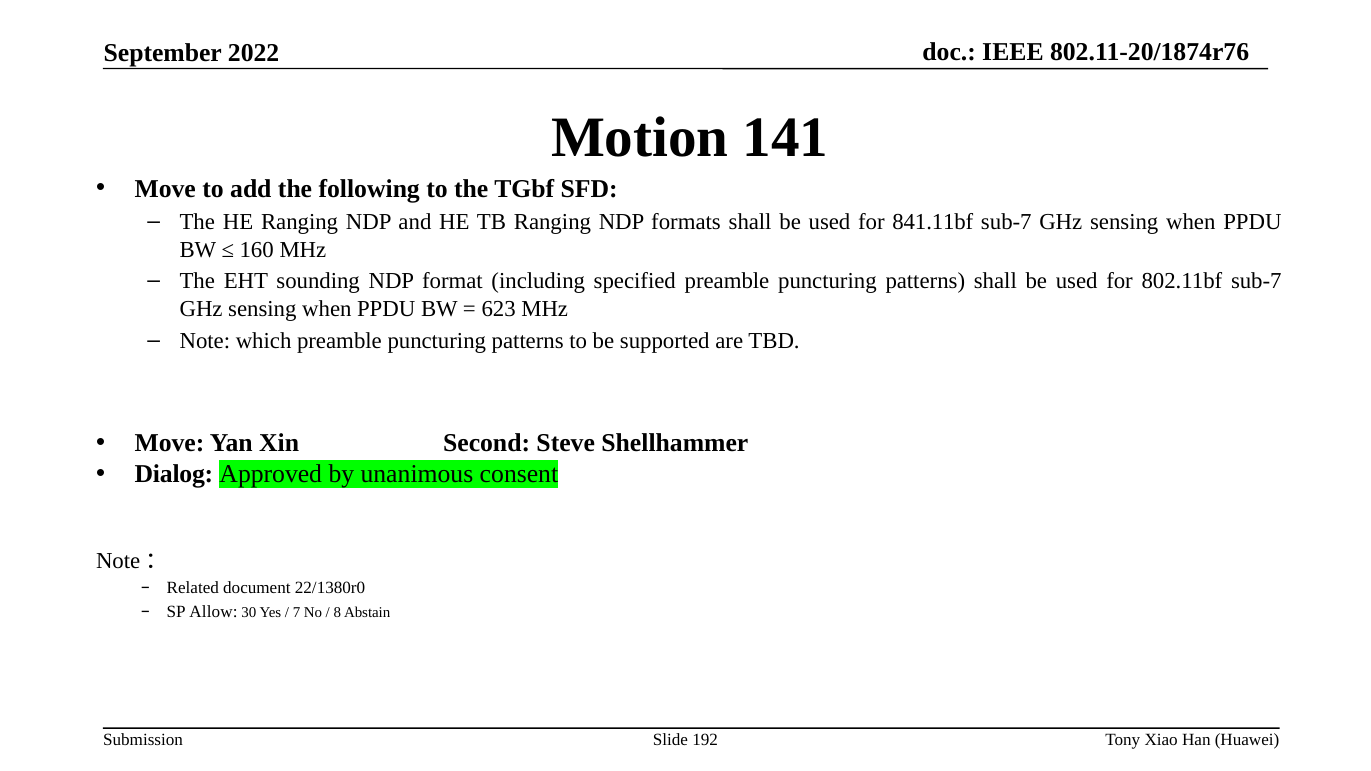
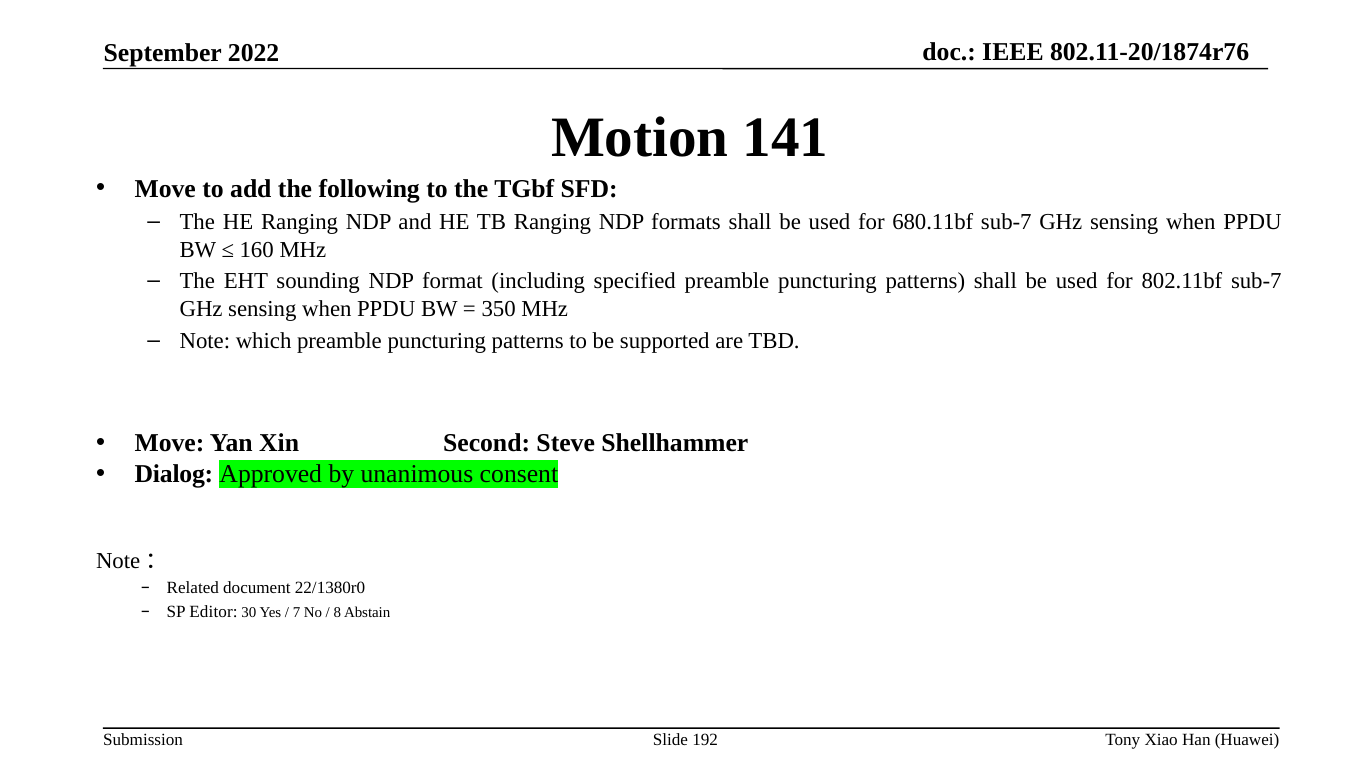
841.11bf: 841.11bf -> 680.11bf
623: 623 -> 350
Allow: Allow -> Editor
